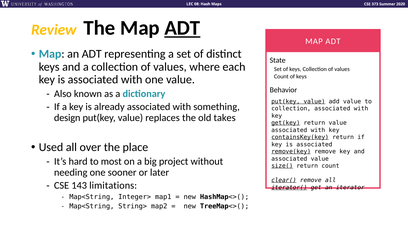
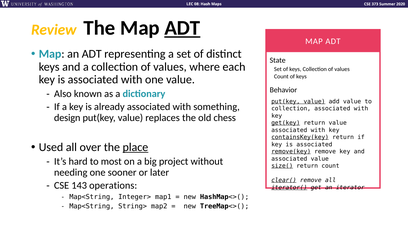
takes: takes -> chess
place underline: none -> present
limitations: limitations -> operations
